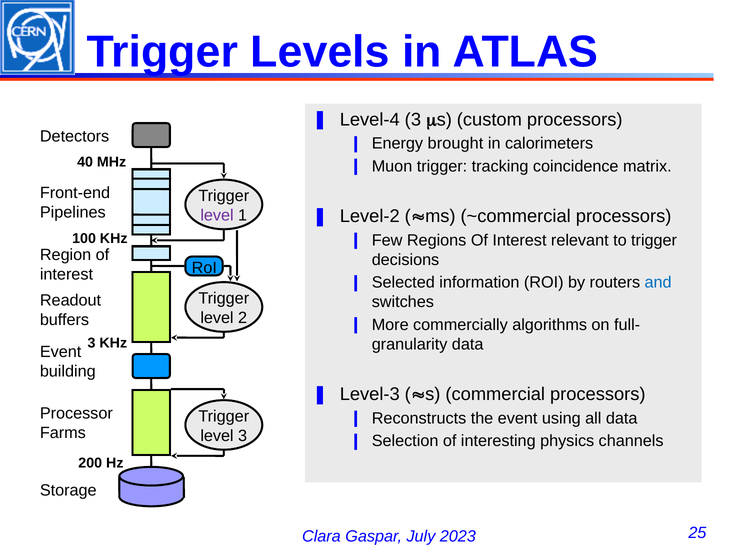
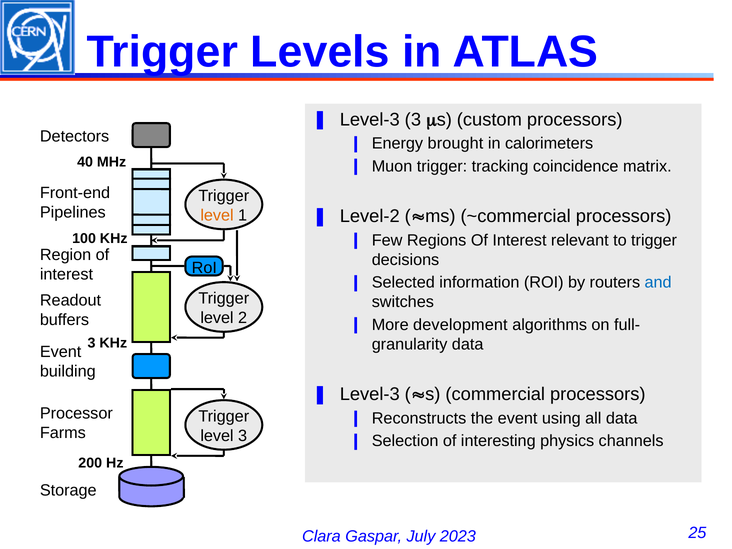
Level-4 at (370, 120): Level-4 -> Level-3
level at (217, 215) colour: purple -> orange
commercially: commercially -> development
